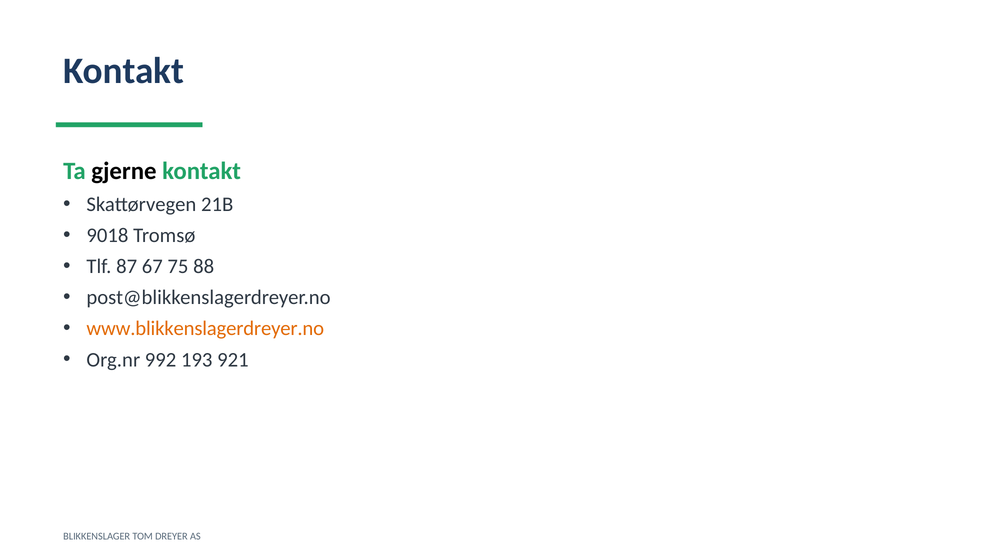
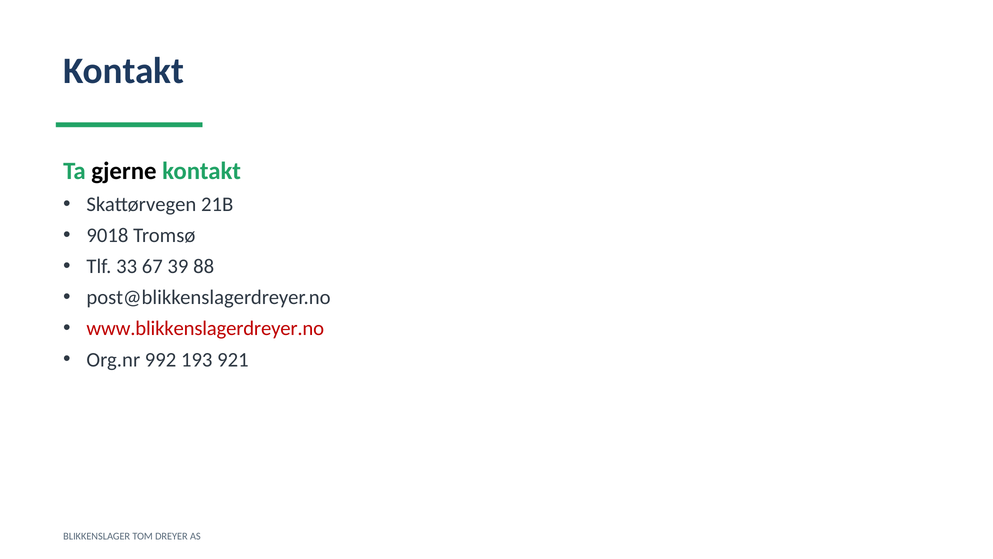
87: 87 -> 33
75: 75 -> 39
www.blikkenslagerdreyer.no colour: orange -> red
